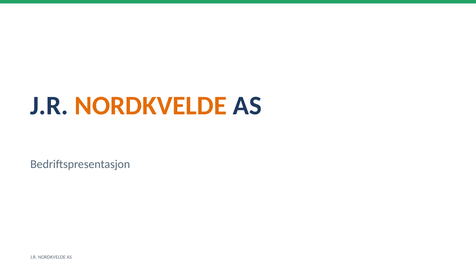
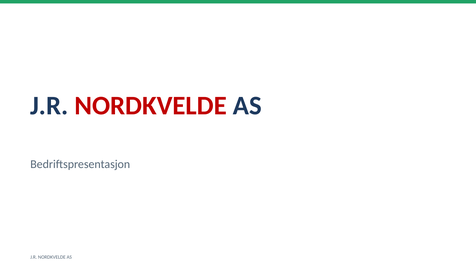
NORDKVELDE at (151, 106) colour: orange -> red
